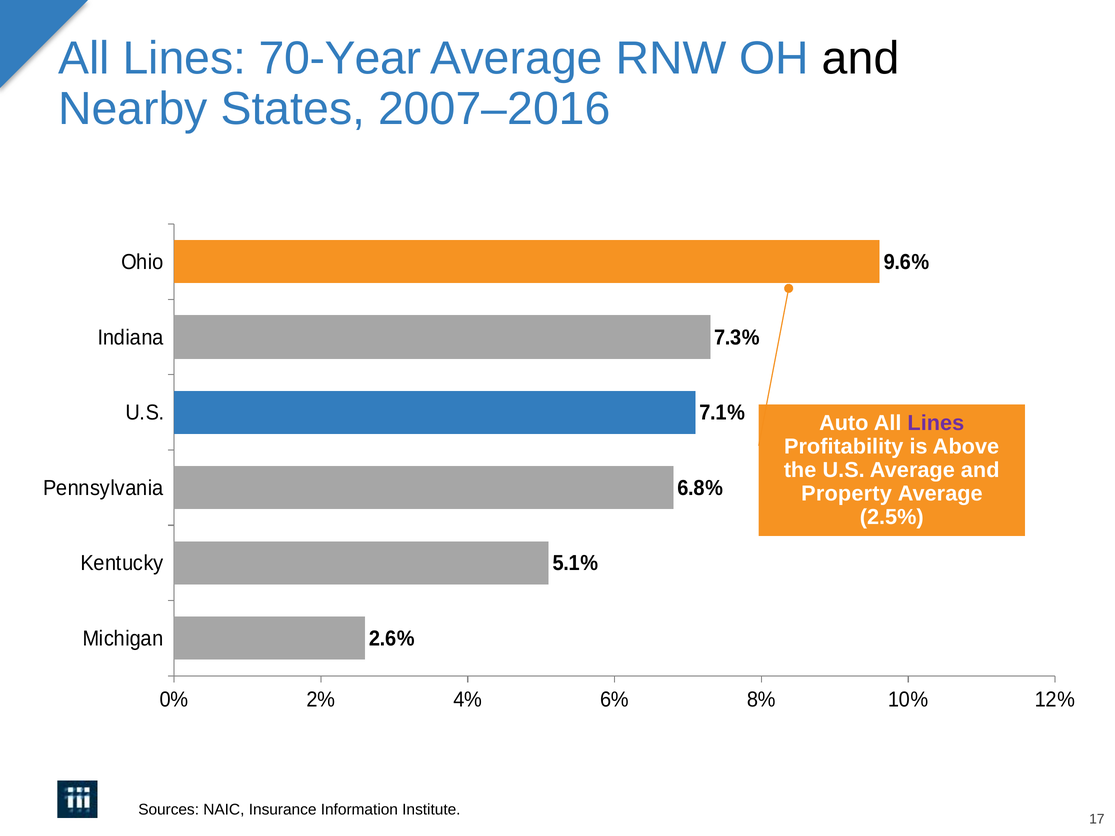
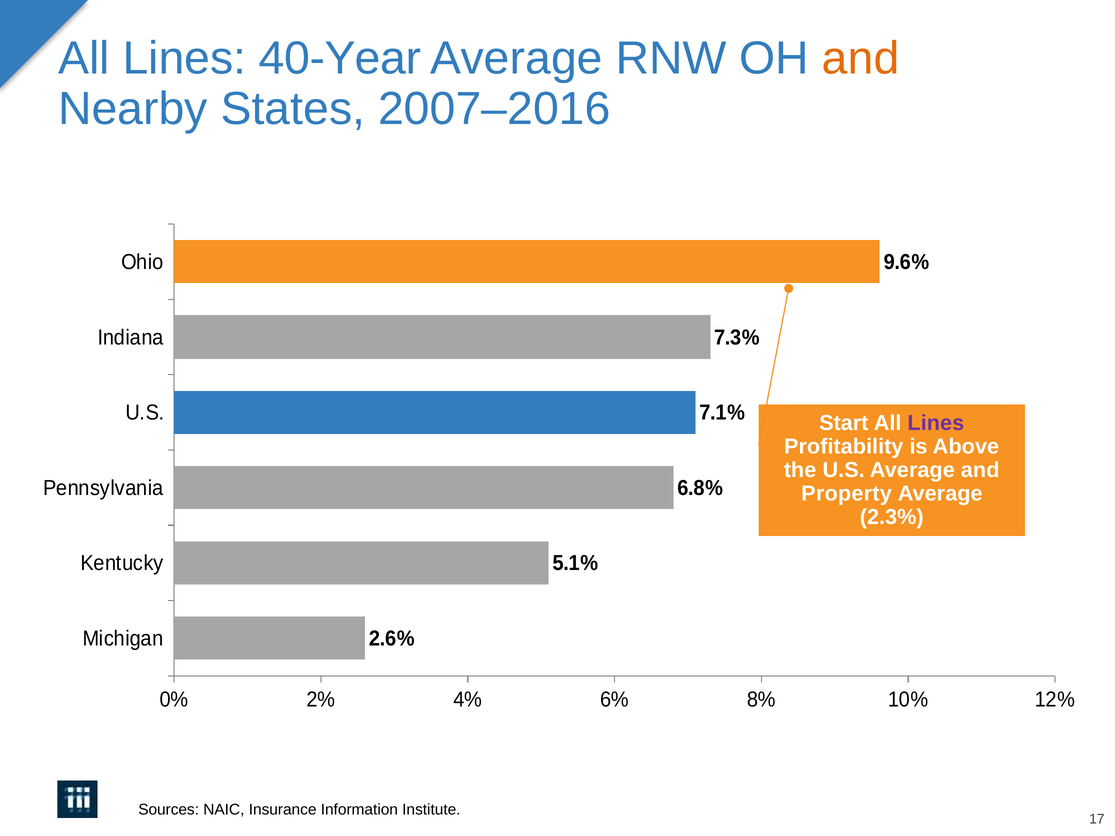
70-Year: 70-Year -> 40-Year
and at (861, 59) colour: black -> orange
Auto: Auto -> Start
2.5%: 2.5% -> 2.3%
